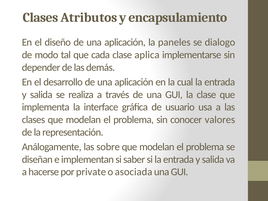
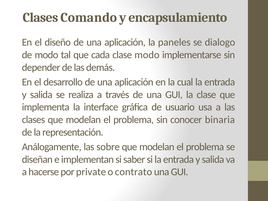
Atributos: Atributos -> Comando
clase aplica: aplica -> modo
valores: valores -> binaria
asociada: asociada -> contrato
